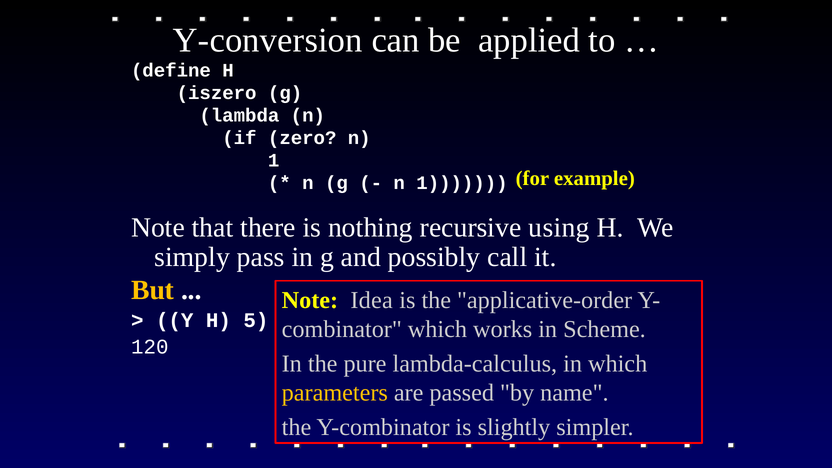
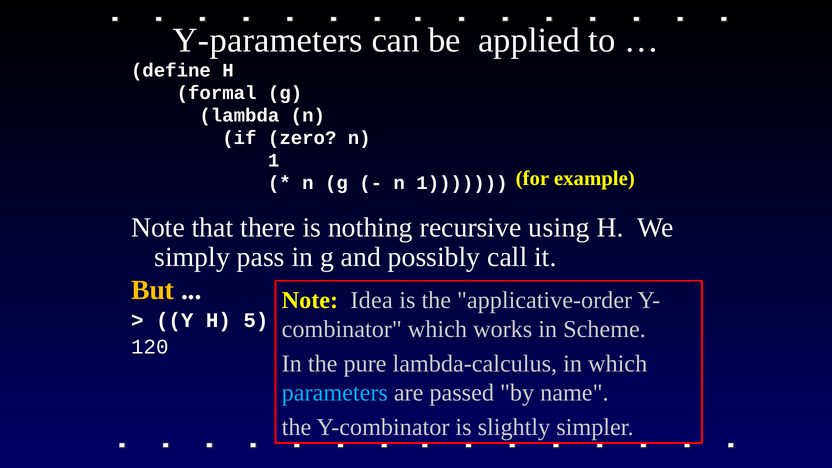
Y-conversion: Y-conversion -> Y-parameters
iszero: iszero -> formal
parameters colour: yellow -> light blue
